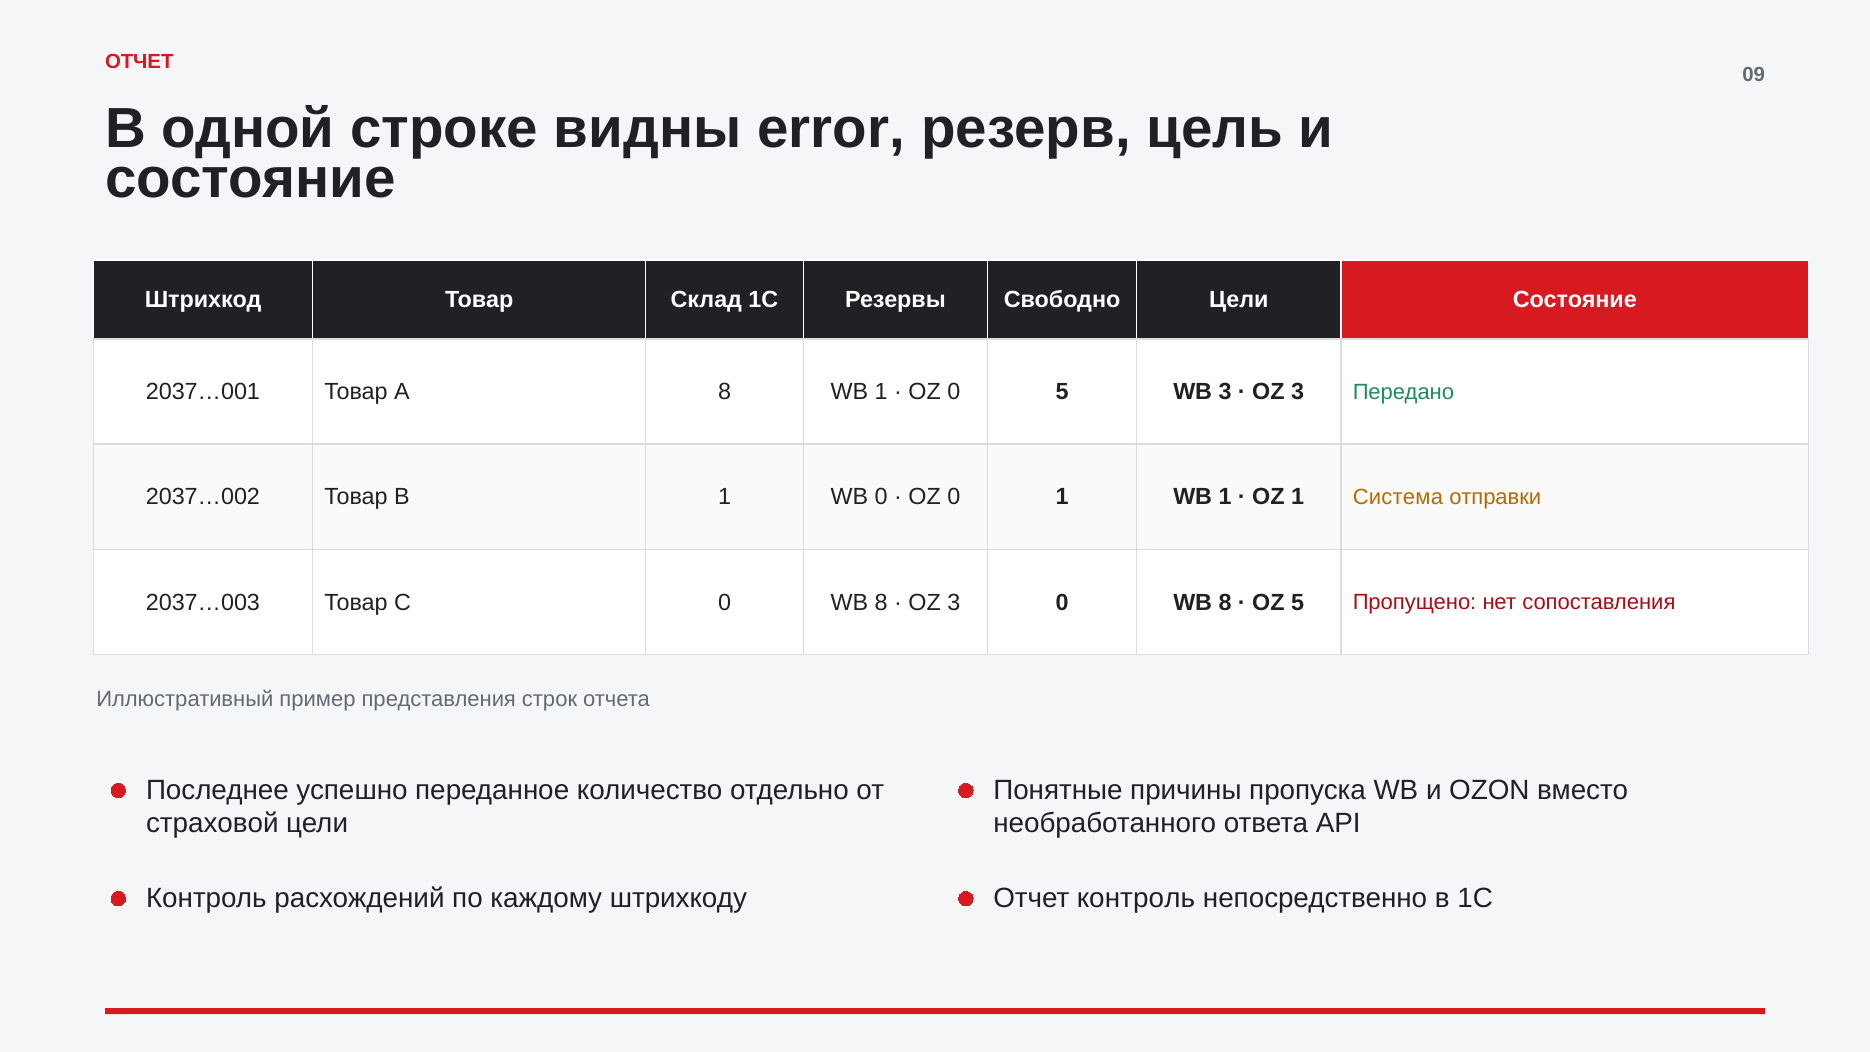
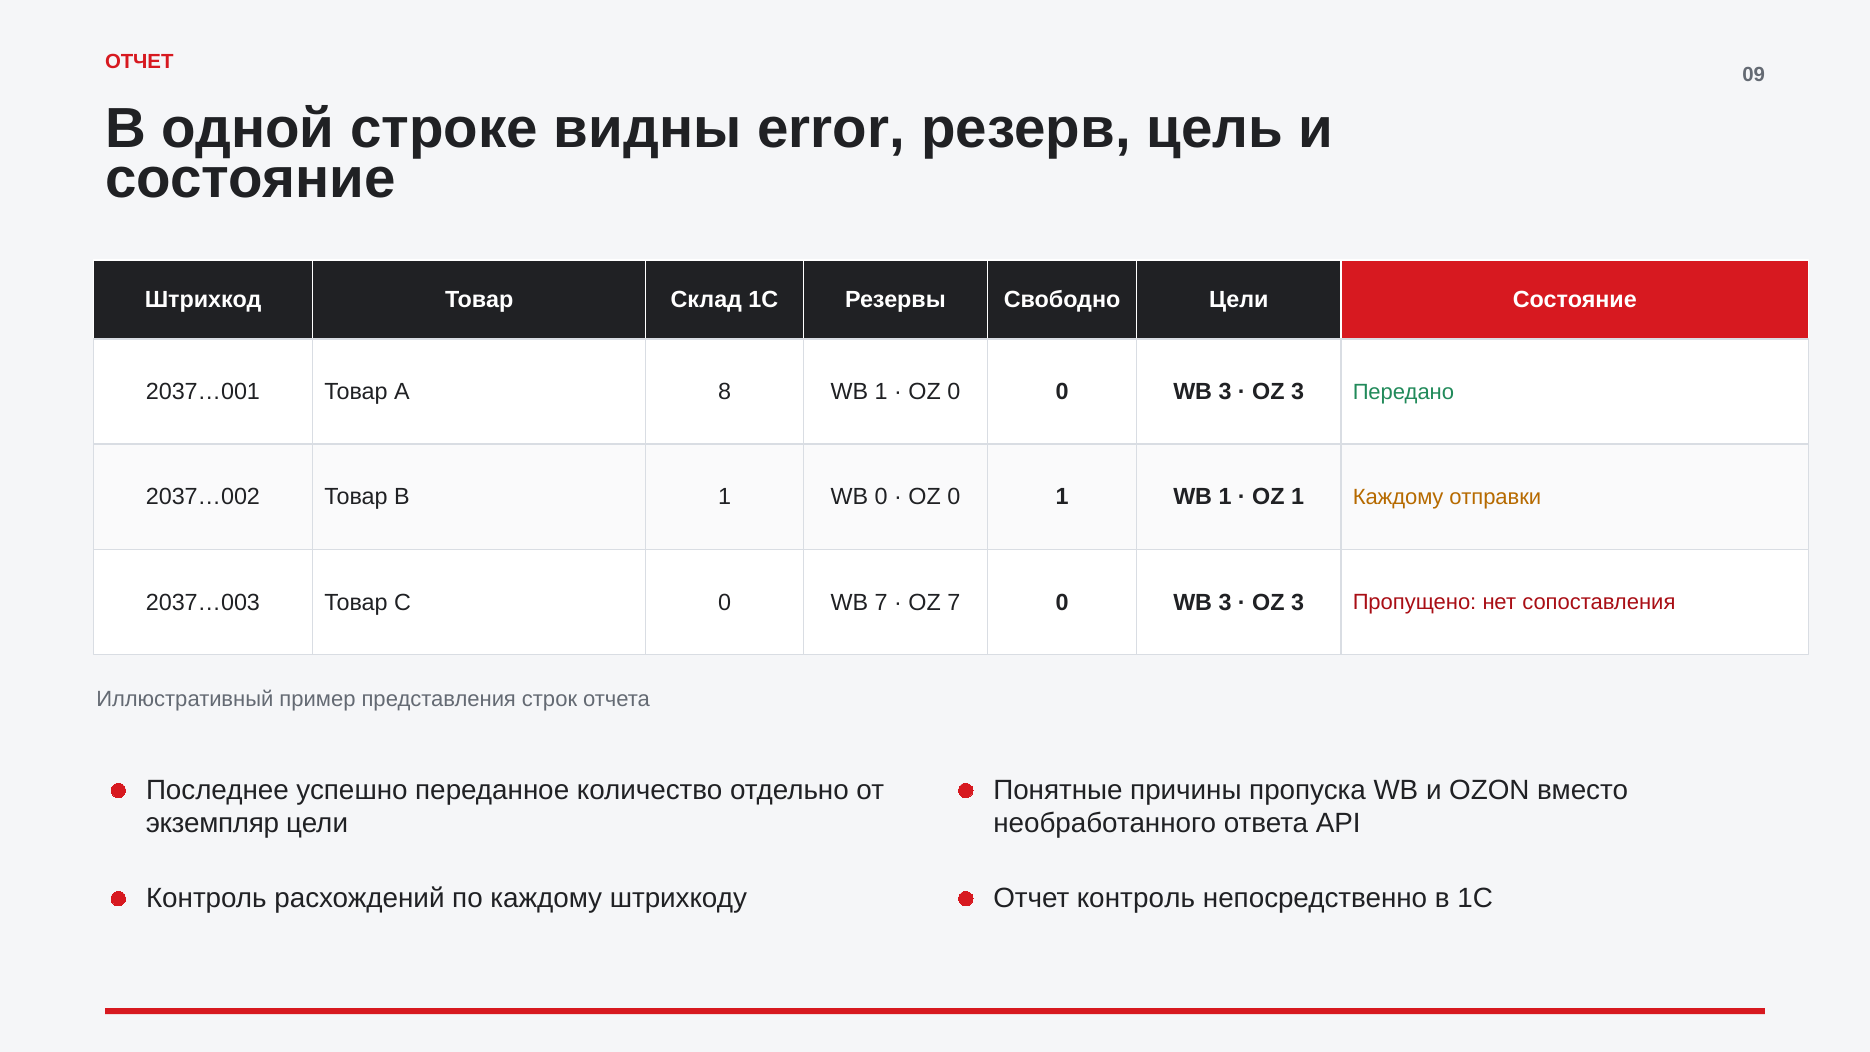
0 5: 5 -> 0
1 Система: Система -> Каждому
C 0 WB 8: 8 -> 7
3 at (954, 602): 3 -> 7
8 at (1225, 602): 8 -> 3
5 at (1298, 602): 5 -> 3
страховой: страховой -> экземпляр
